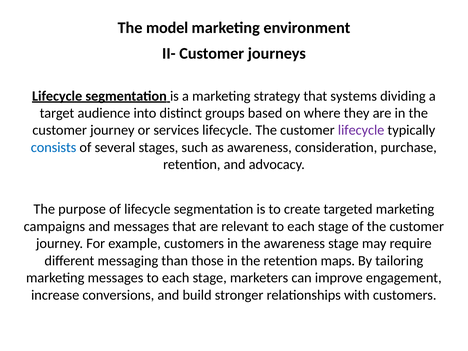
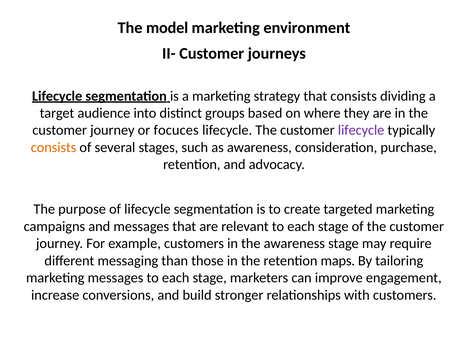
that systems: systems -> consists
services: services -> focuces
consists at (54, 147) colour: blue -> orange
